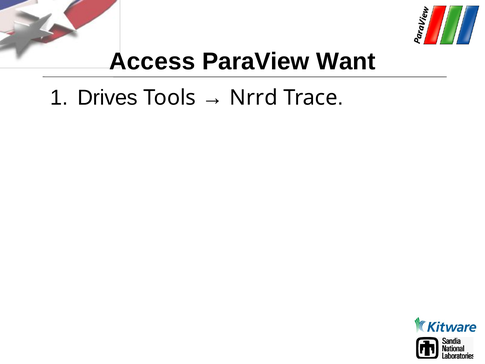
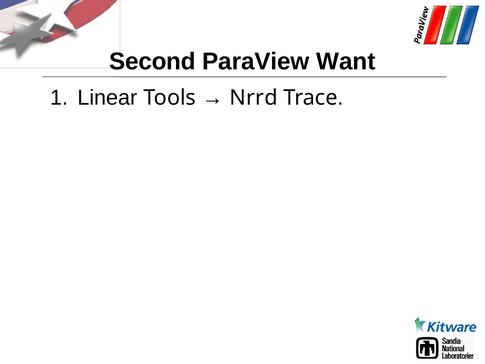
Access: Access -> Second
Drives: Drives -> Linear
